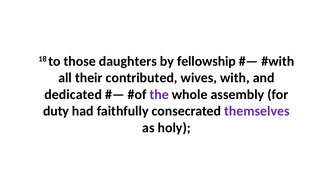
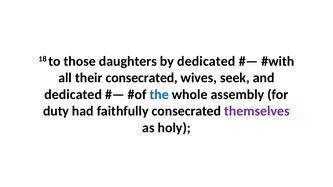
by fellowship: fellowship -> dedicated
their contributed: contributed -> consecrated
with: with -> seek
the colour: purple -> blue
